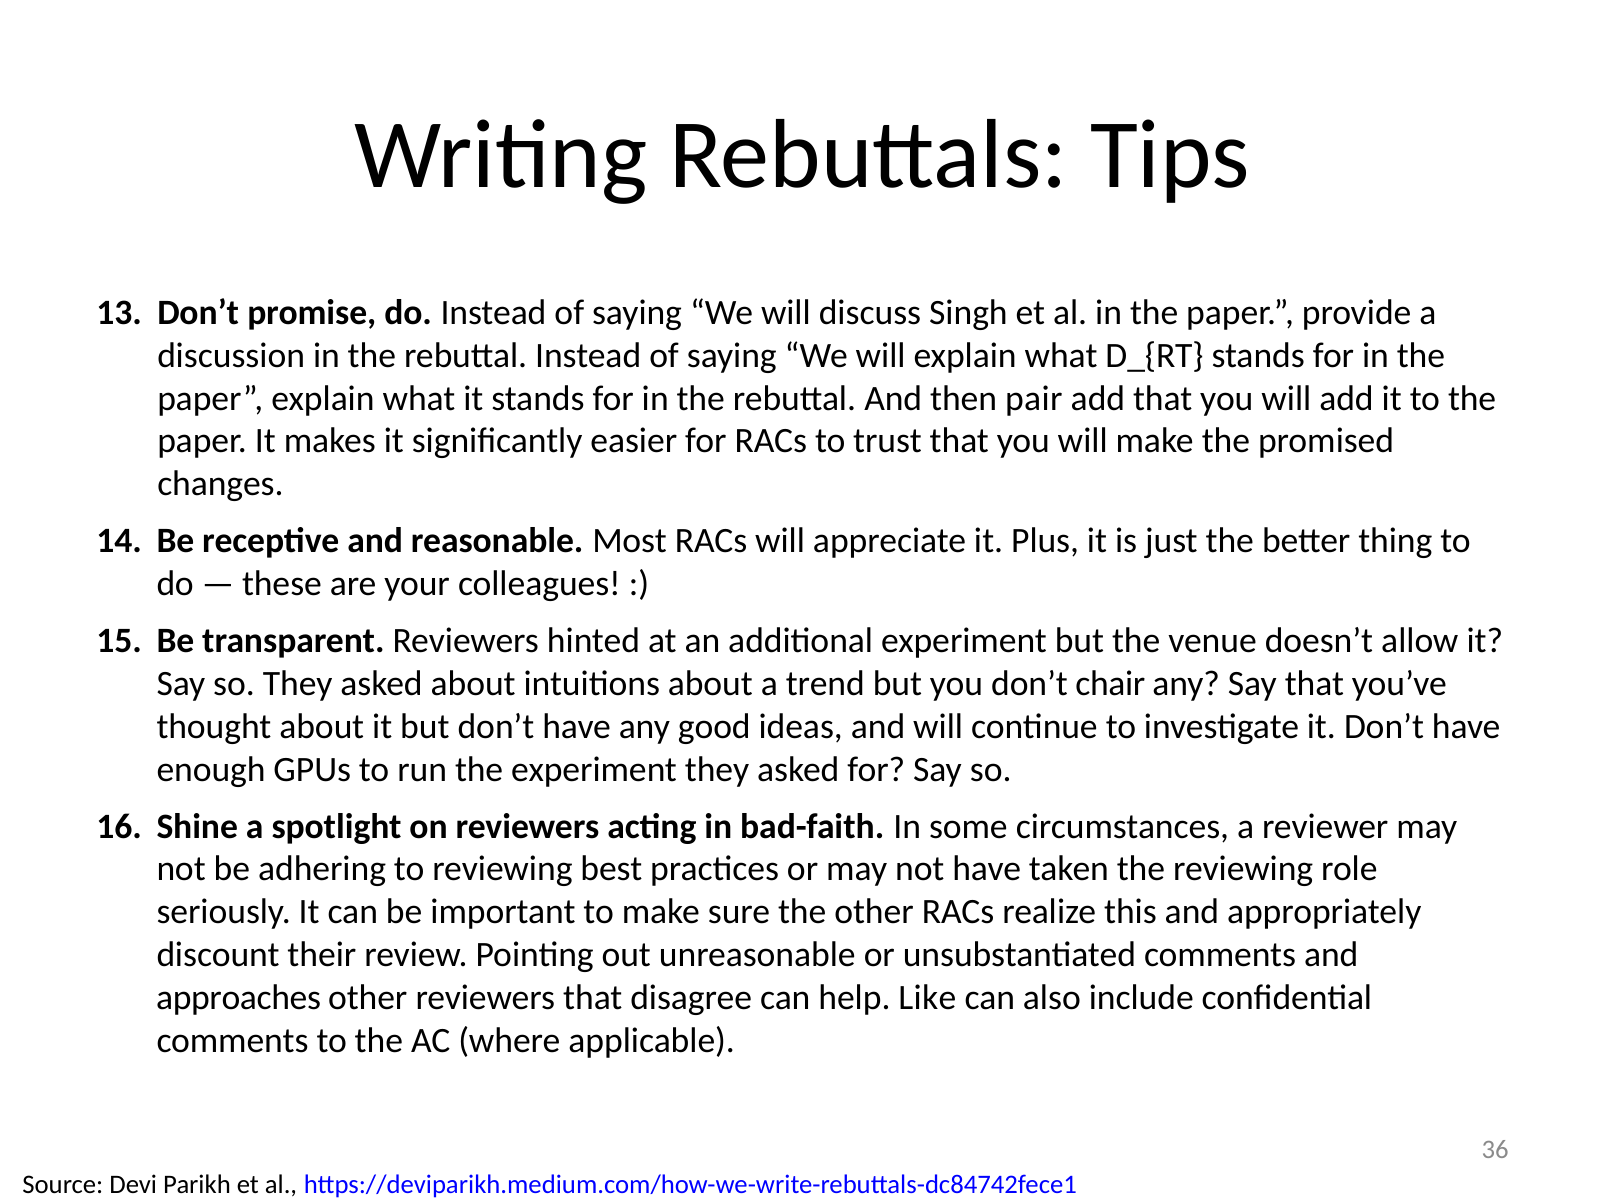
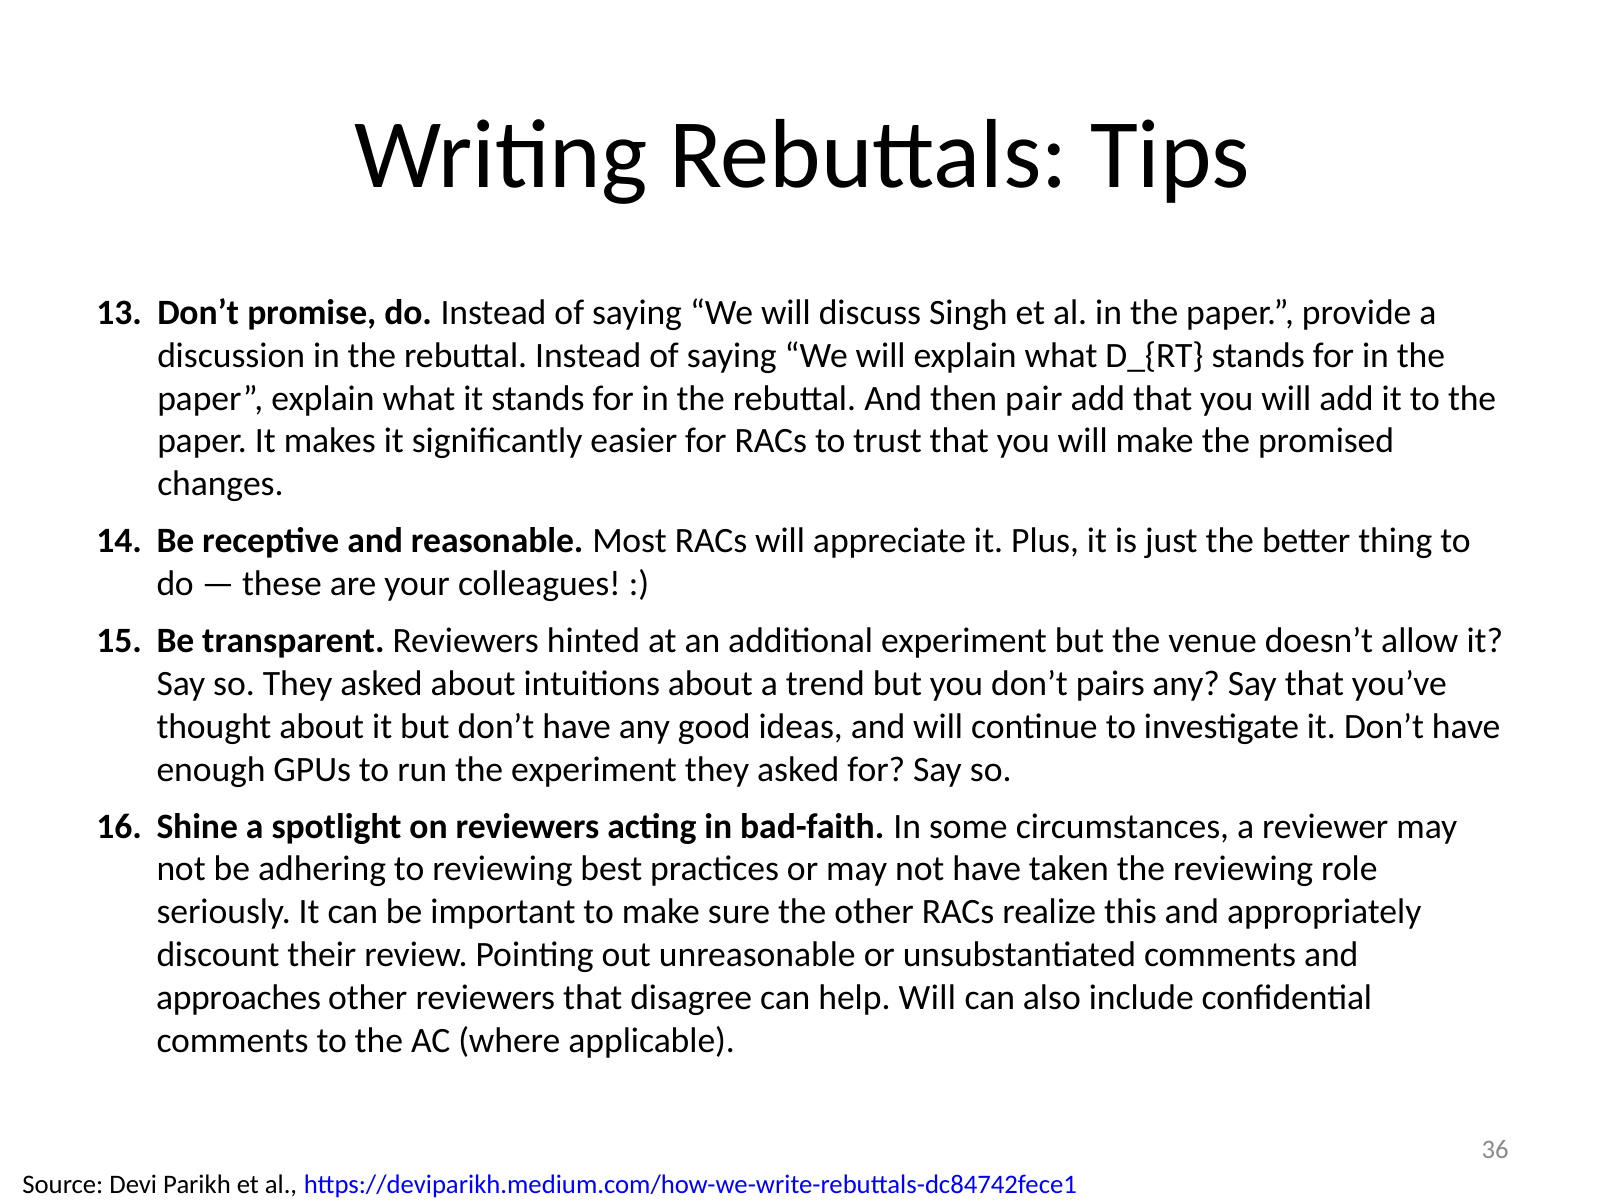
chair: chair -> pairs
help Like: Like -> Will
